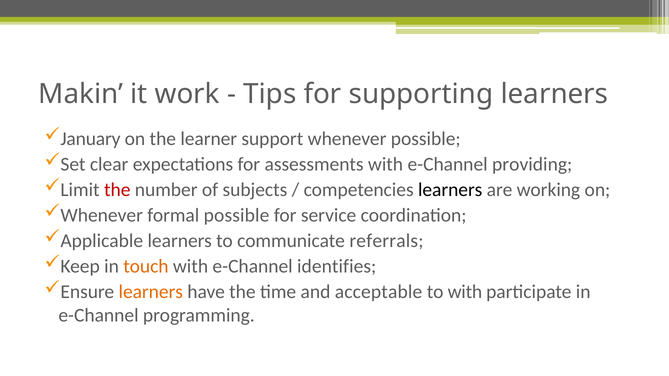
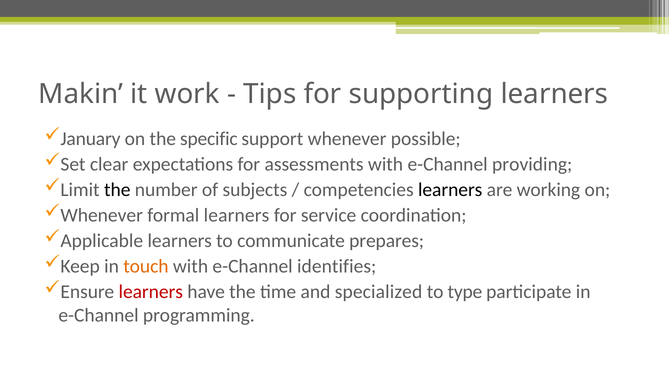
learner: learner -> specific
the at (117, 190) colour: red -> black
formal possible: possible -> learners
referrals: referrals -> prepares
learners at (151, 292) colour: orange -> red
acceptable: acceptable -> specialized
to with: with -> type
